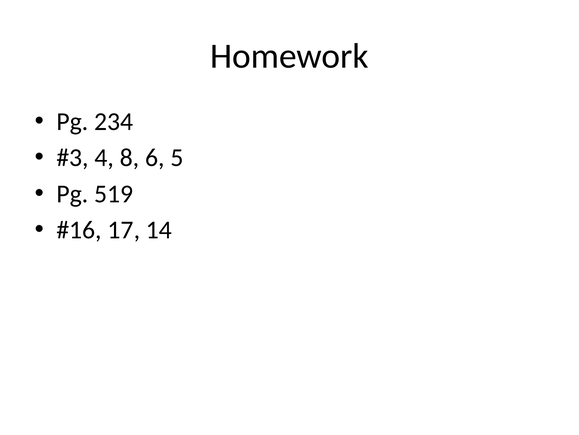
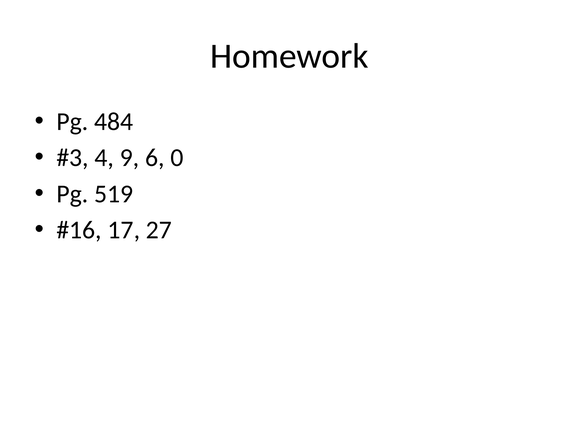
234: 234 -> 484
8: 8 -> 9
5: 5 -> 0
14: 14 -> 27
